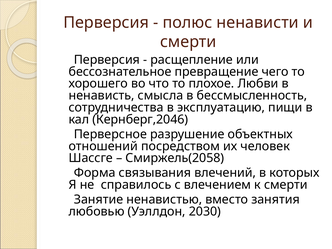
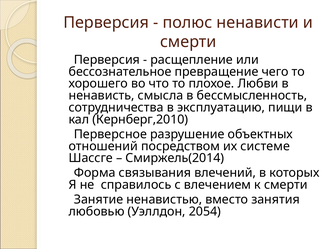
Кернберг,2046: Кернберг,2046 -> Кернберг,2010
человек: человек -> системе
Смиржель(2058: Смиржель(2058 -> Смиржель(2014
2030: 2030 -> 2054
